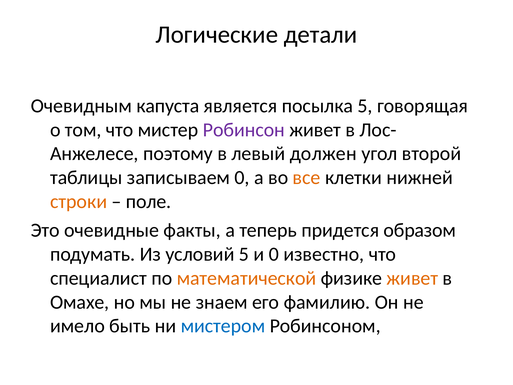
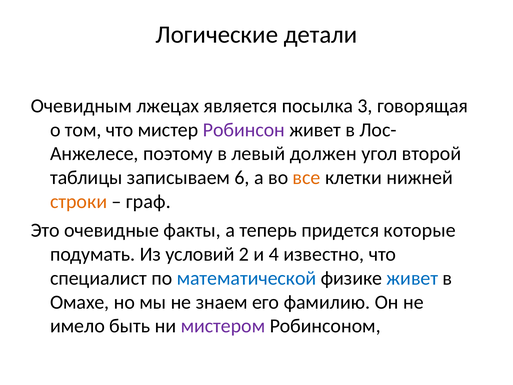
капуста: капуста -> лжецах
посылка 5: 5 -> 3
записываем 0: 0 -> 6
поле: поле -> граф
образом: образом -> которые
условий 5: 5 -> 2
и 0: 0 -> 4
математической colour: orange -> blue
живет at (412, 278) colour: orange -> blue
мистером colour: blue -> purple
